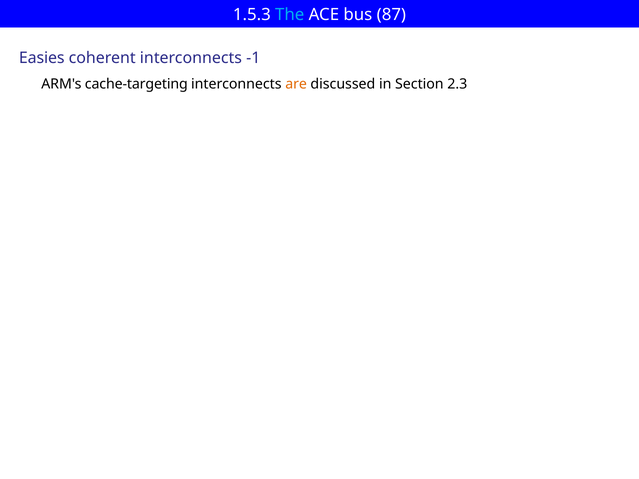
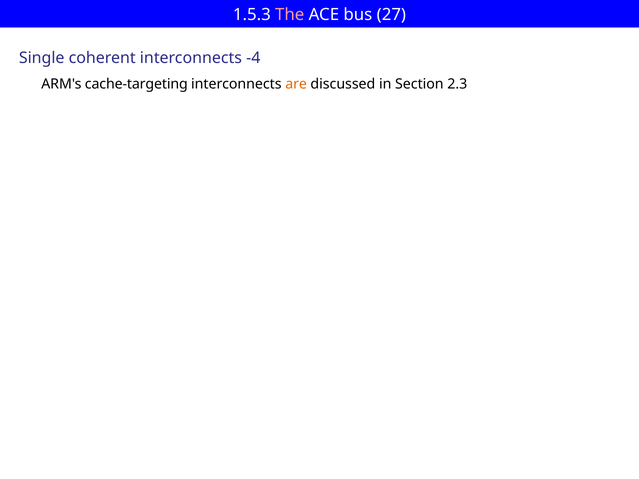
The colour: light blue -> pink
87: 87 -> 27
Easies: Easies -> Single
-1: -1 -> -4
